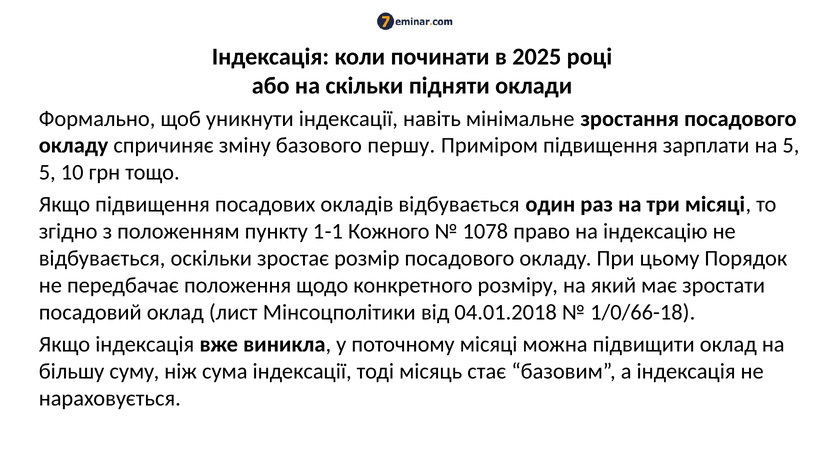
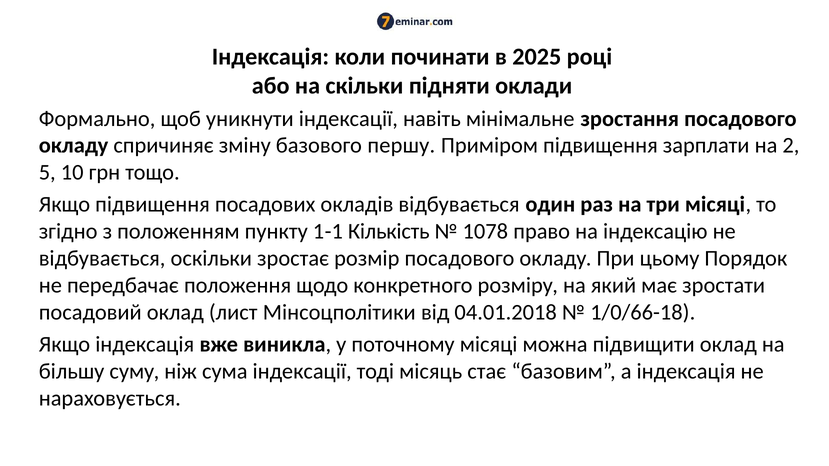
на 5: 5 -> 2
Кожного: Кожного -> Кількість
